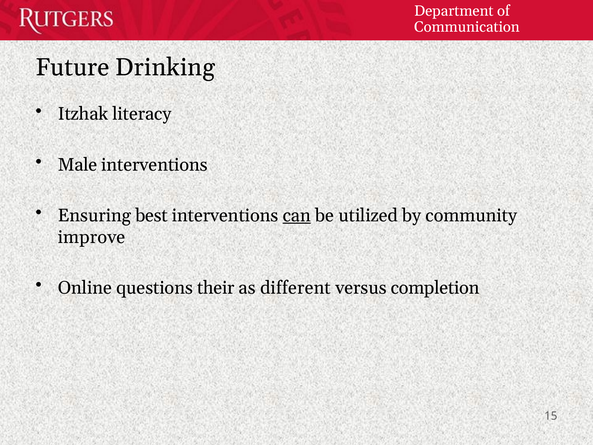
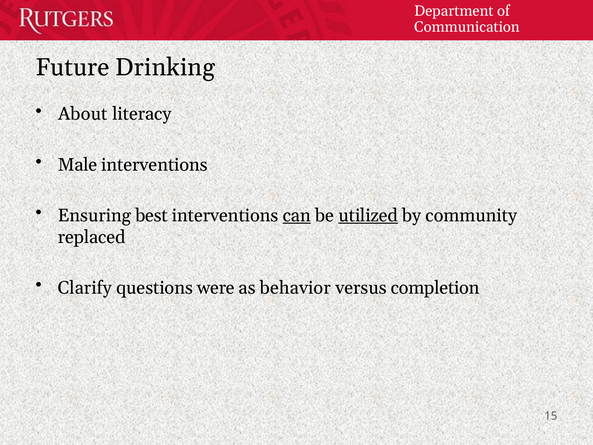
Itzhak: Itzhak -> About
utilized underline: none -> present
improve: improve -> replaced
Online: Online -> Clarify
their: their -> were
different: different -> behavior
